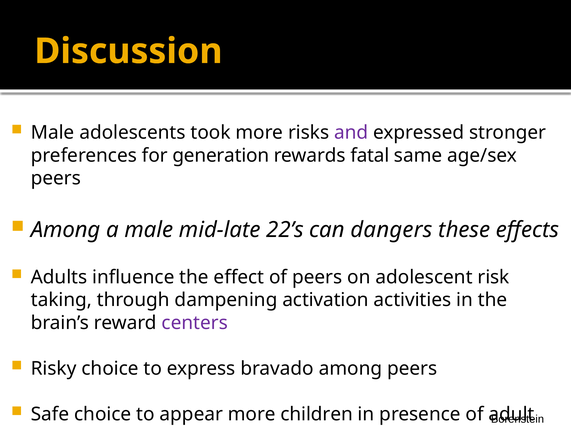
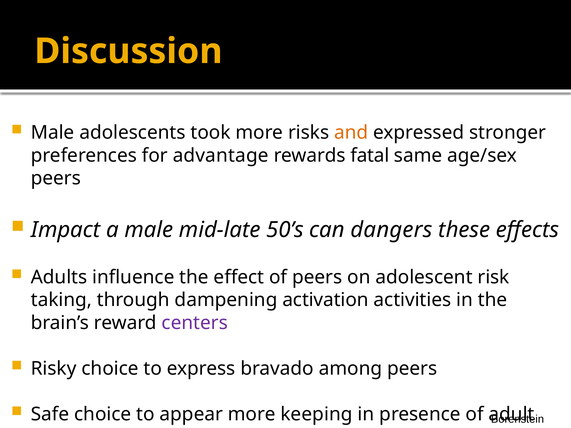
and colour: purple -> orange
generation: generation -> advantage
Among at (66, 230): Among -> Impact
22’s: 22’s -> 50’s
children: children -> keeping
